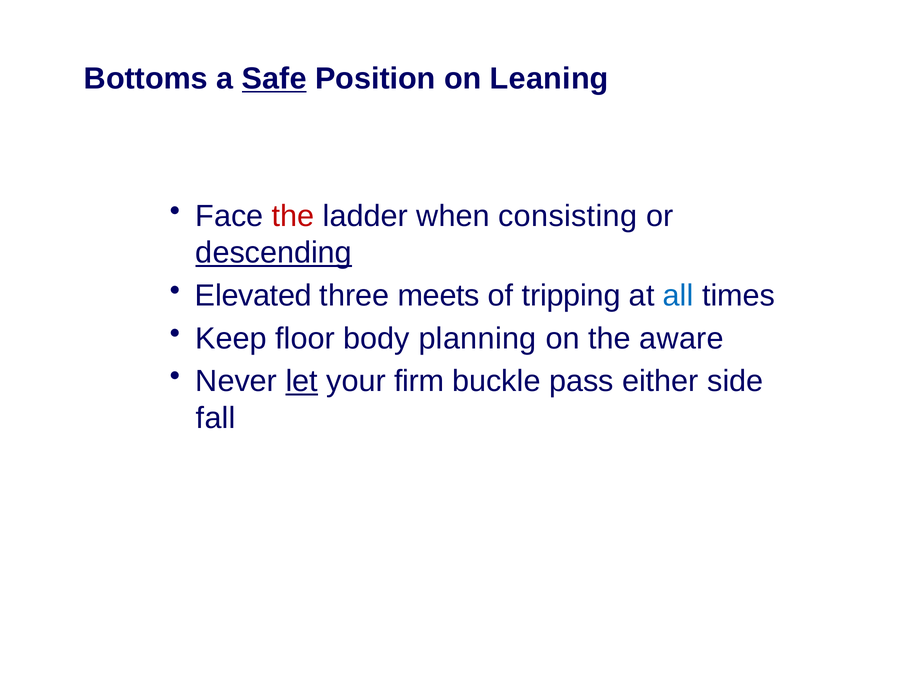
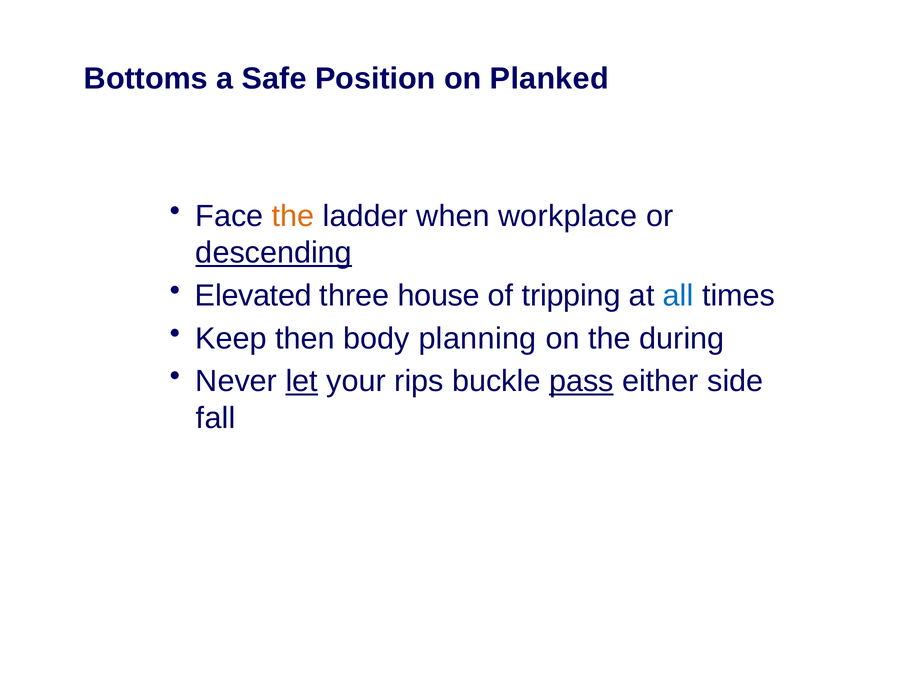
Safe underline: present -> none
Leaning: Leaning -> Planked
the at (293, 216) colour: red -> orange
consisting: consisting -> workplace
meets: meets -> house
floor: floor -> then
aware: aware -> during
firm: firm -> rips
pass underline: none -> present
